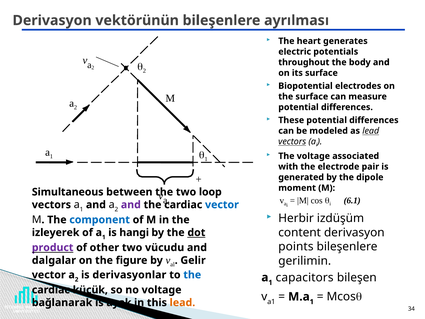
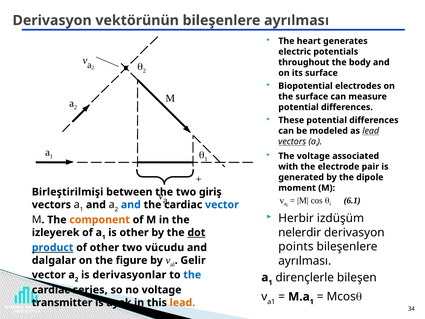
Simultaneous: Simultaneous -> Birleştirilmişi
loop: loop -> giriş
and at (131, 205) colour: purple -> blue
component colour: blue -> orange
content: content -> nelerdir
is hangi: hangi -> other
product colour: purple -> blue
gerilimin at (305, 261): gerilimin -> ayrılması
capacitors: capacitors -> dirençlerle
küçük: küçük -> series
bağlanarak: bağlanarak -> transmitter
